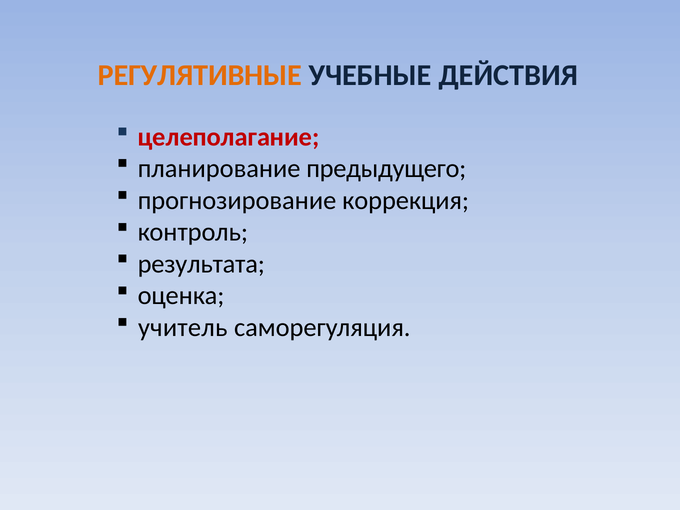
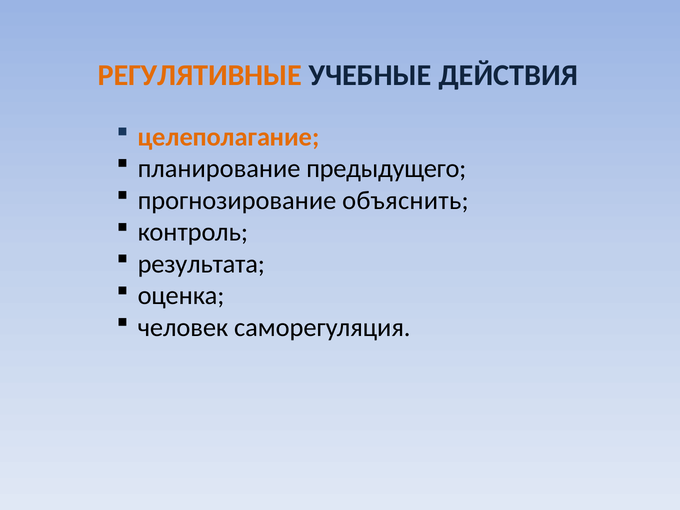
целеполагание colour: red -> orange
коррекция: коррекция -> объяснить
учитель: учитель -> человек
